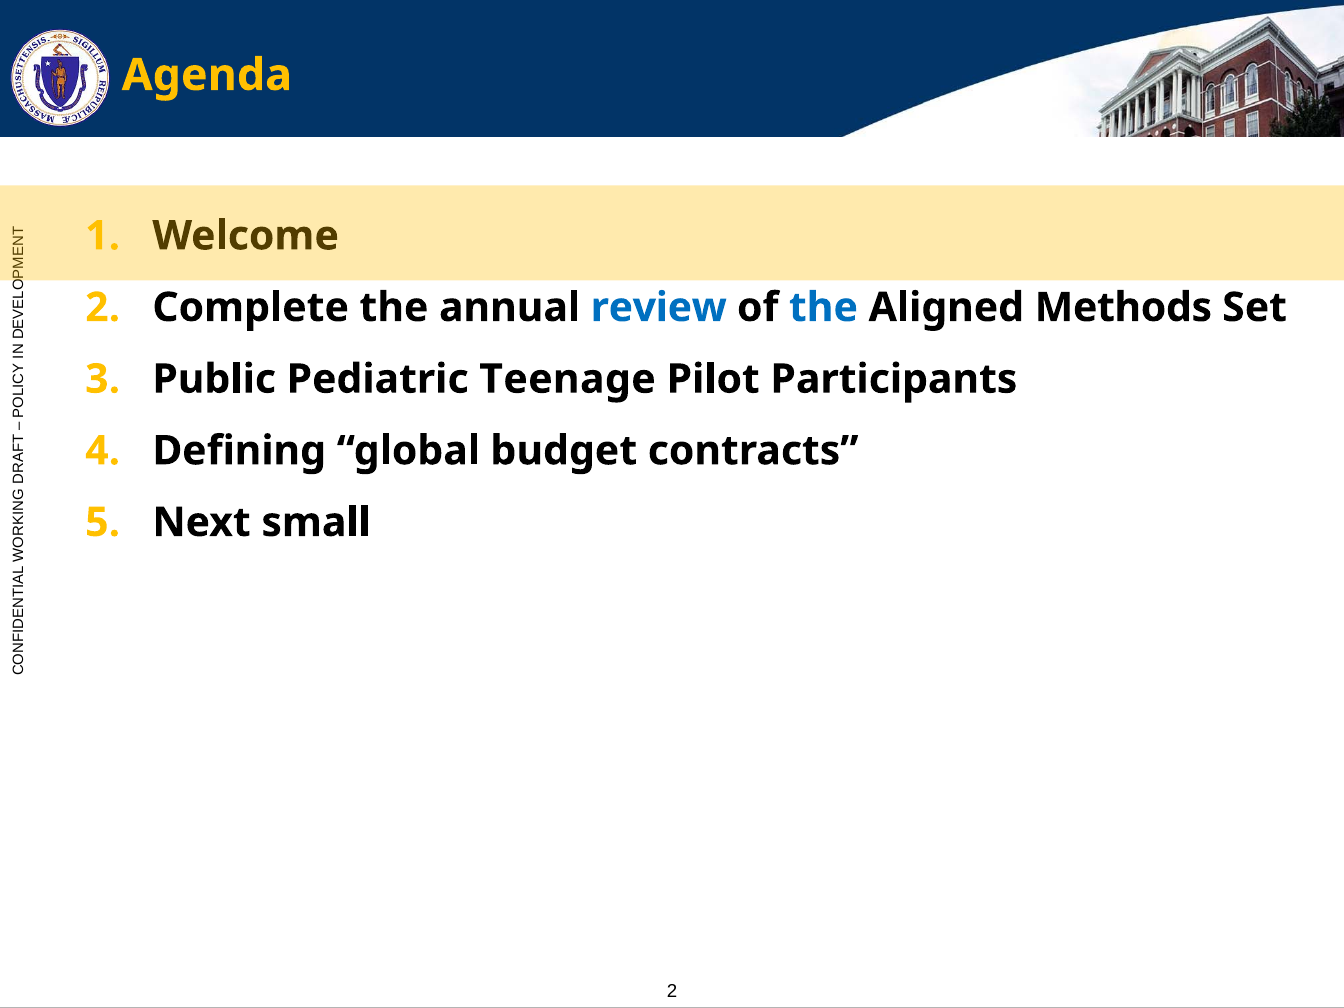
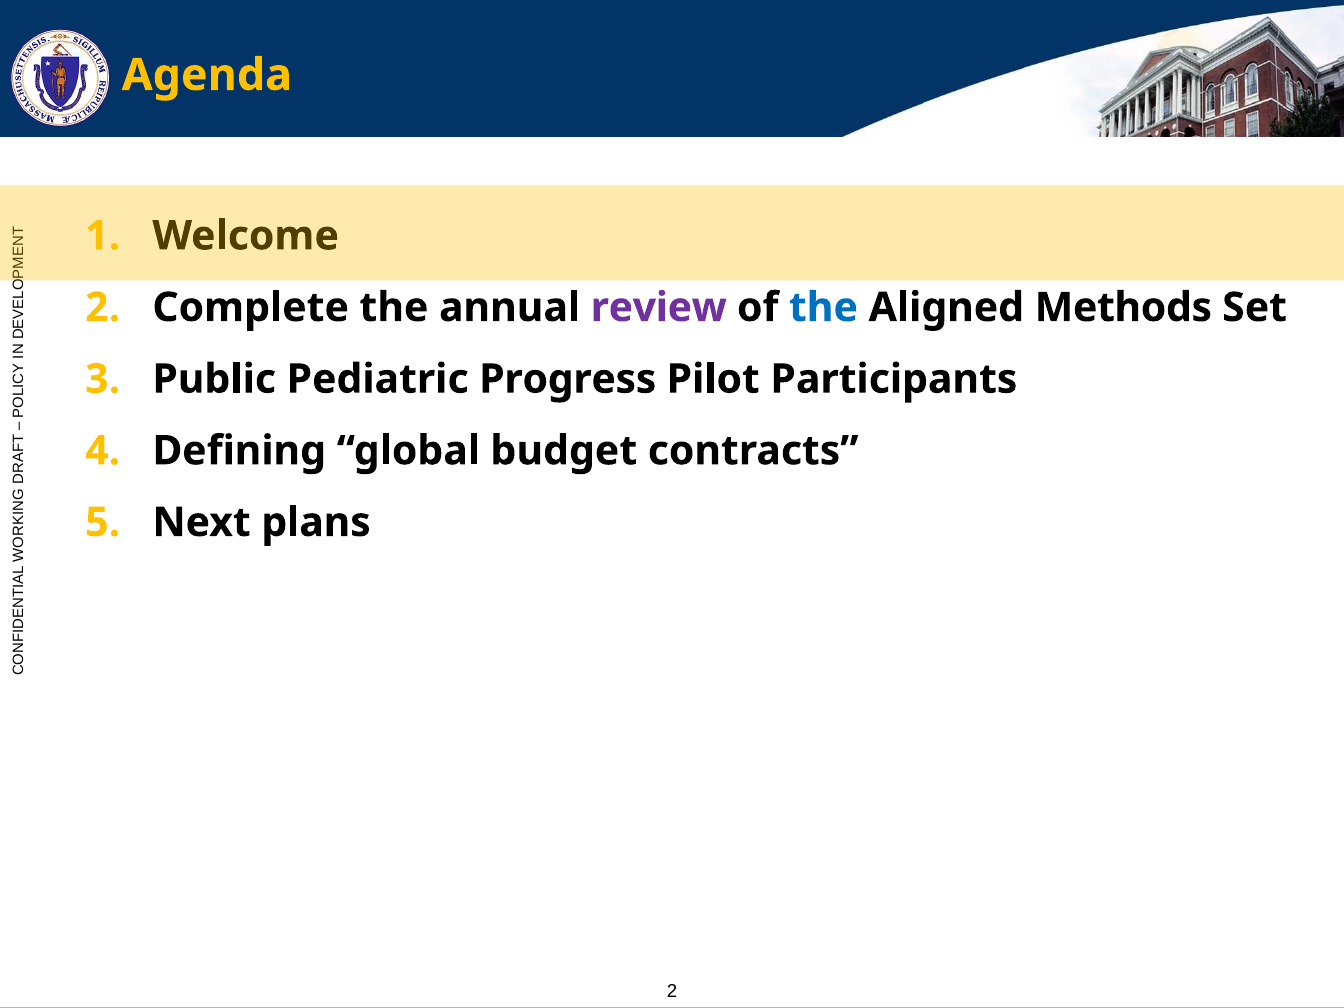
review colour: blue -> purple
Teenage: Teenage -> Progress
small: small -> plans
